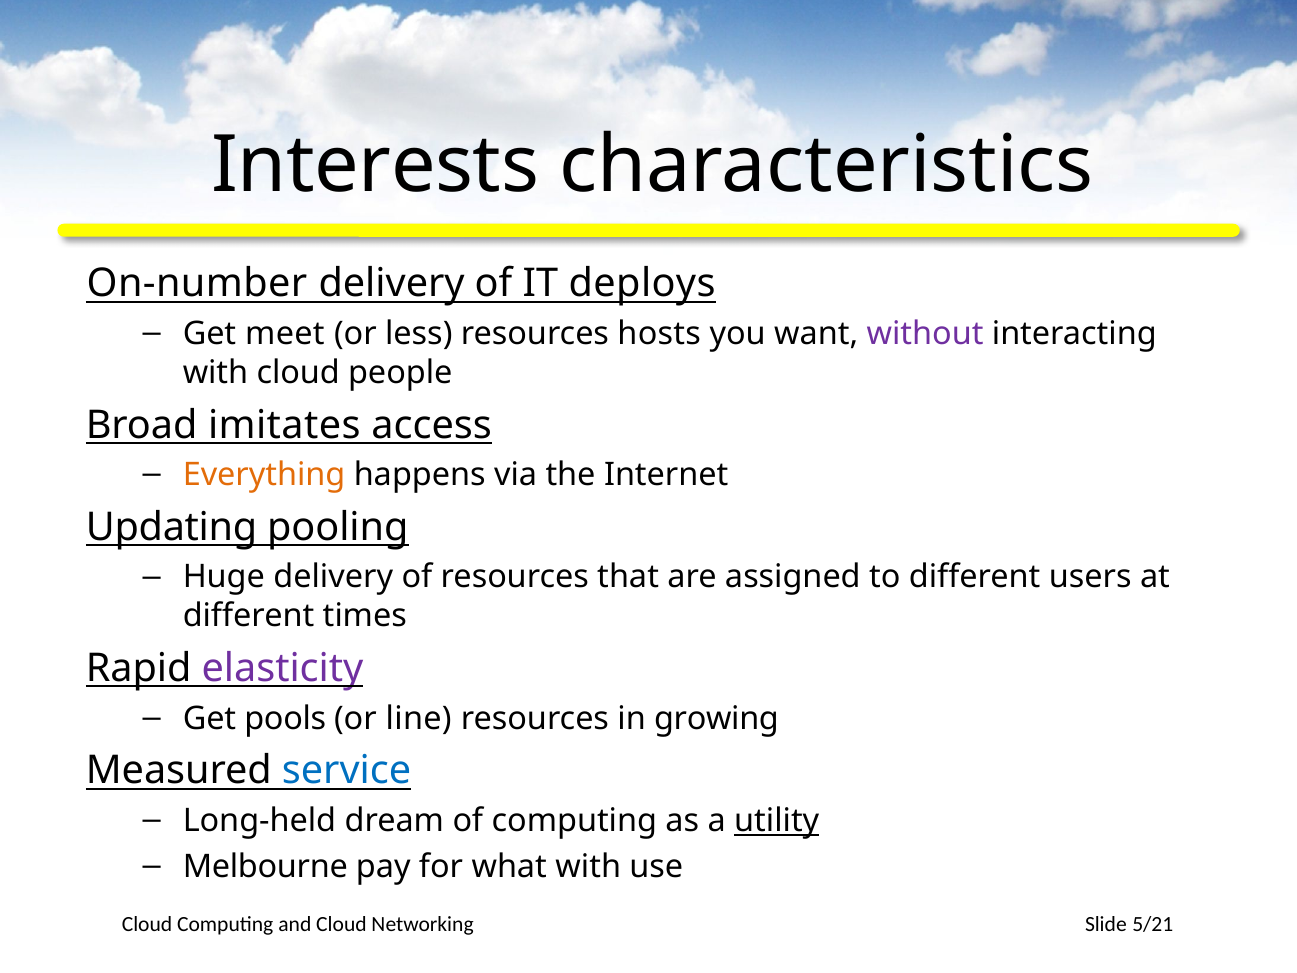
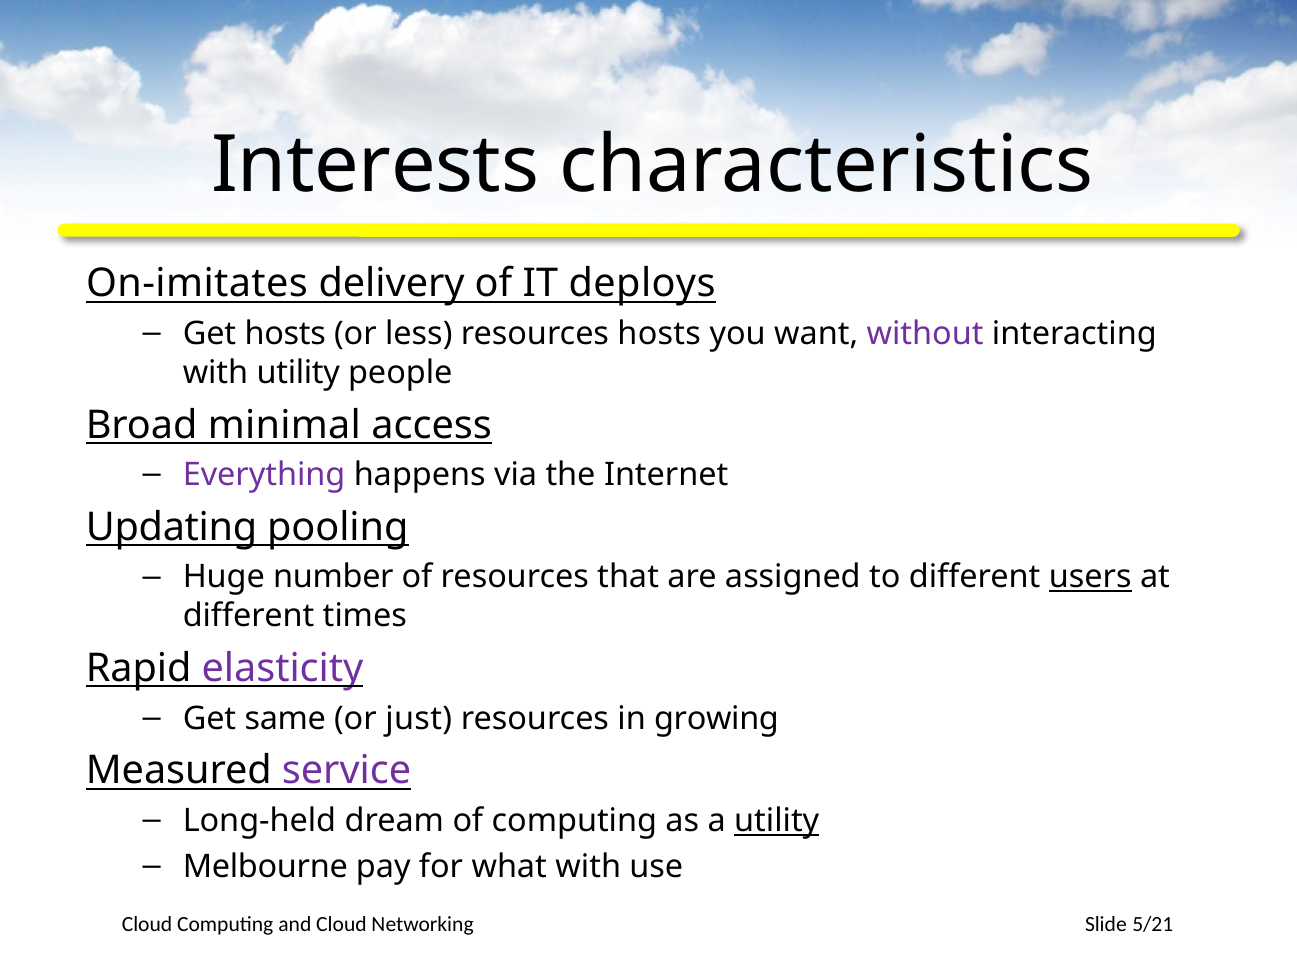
On-number: On-number -> On-imitates
Get meet: meet -> hosts
with cloud: cloud -> utility
imitates: imitates -> minimal
Everything colour: orange -> purple
Huge delivery: delivery -> number
users underline: none -> present
pools: pools -> same
line: line -> just
service colour: blue -> purple
